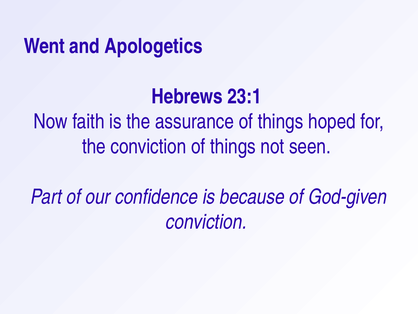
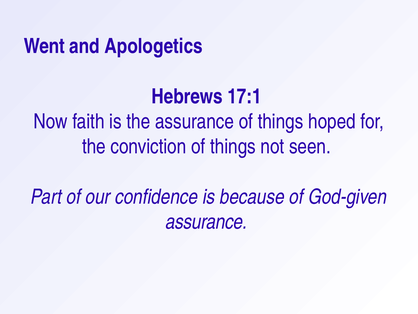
23:1: 23:1 -> 17:1
conviction at (207, 222): conviction -> assurance
